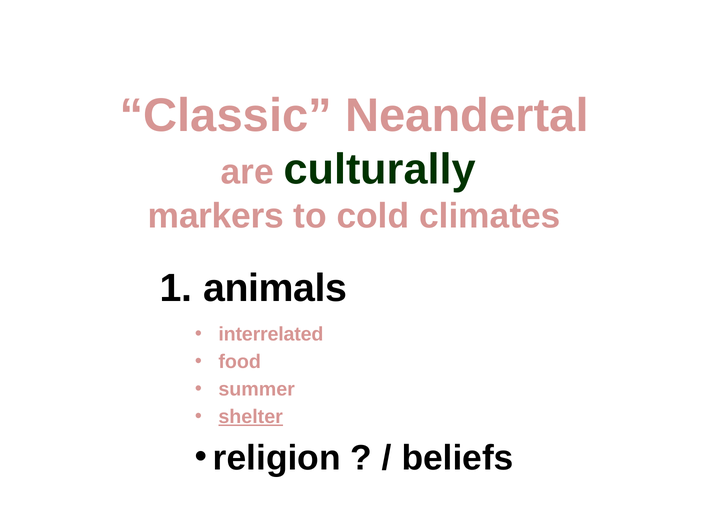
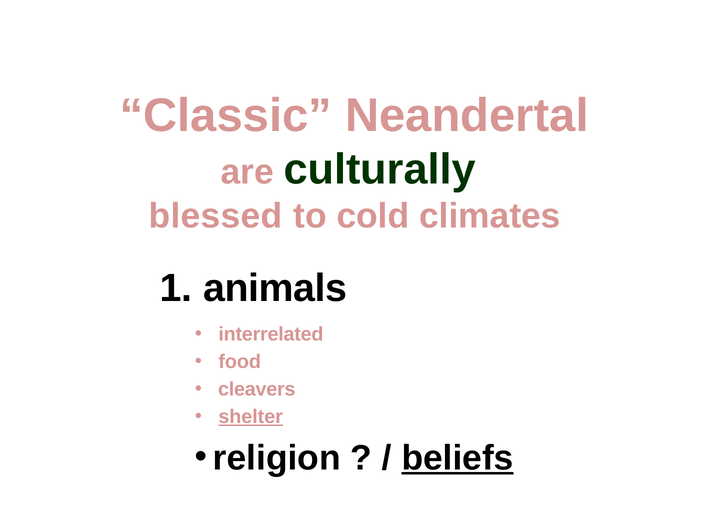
markers: markers -> blessed
summer: summer -> cleavers
beliefs underline: none -> present
